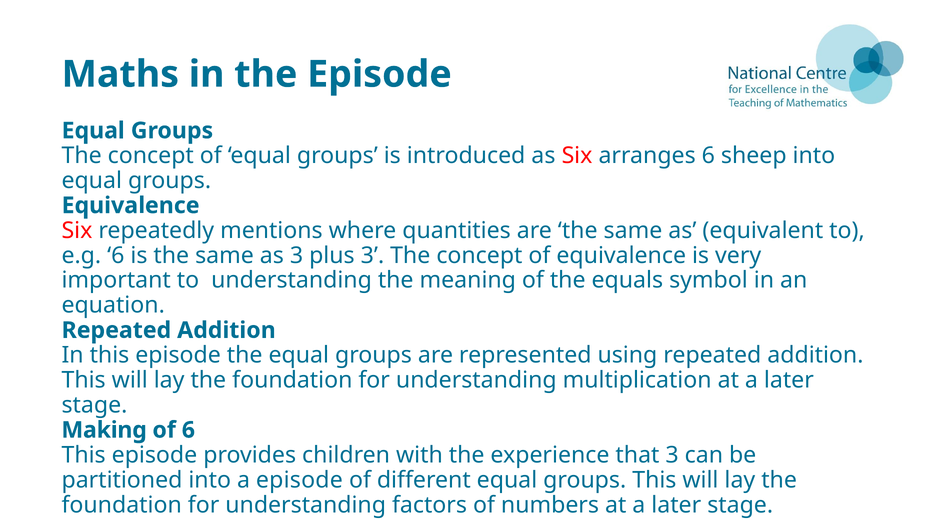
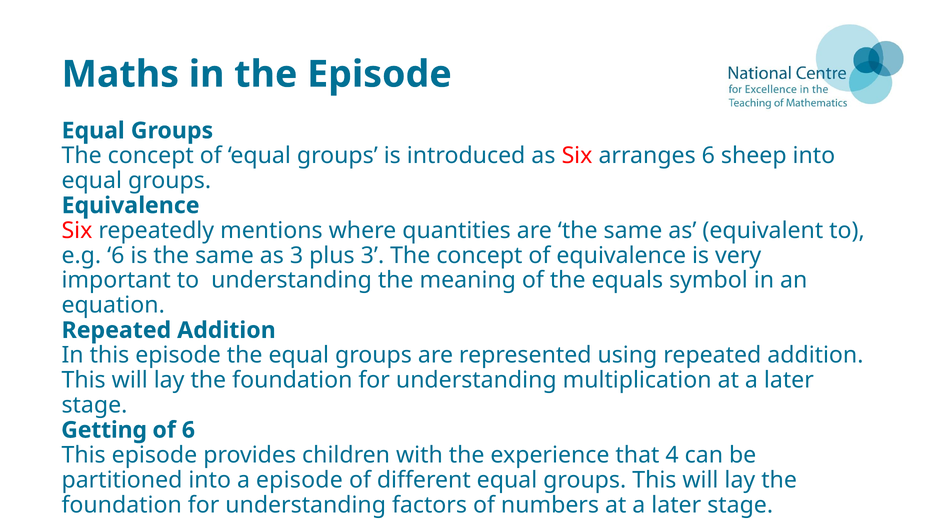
Making: Making -> Getting
that 3: 3 -> 4
